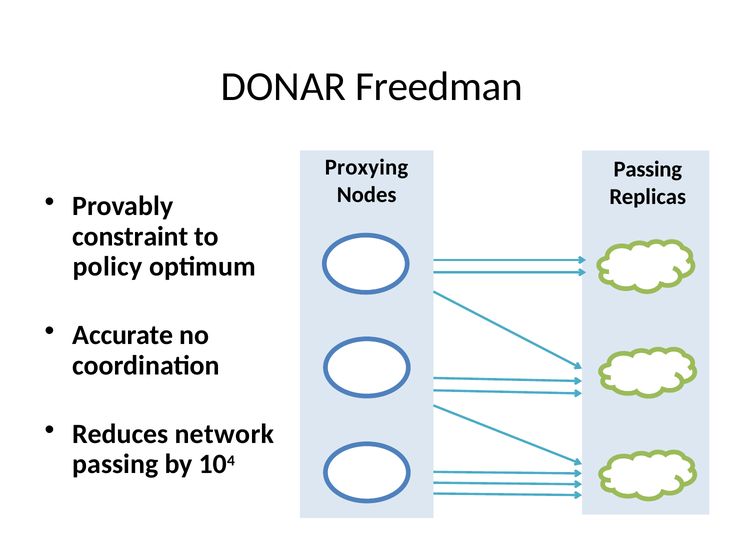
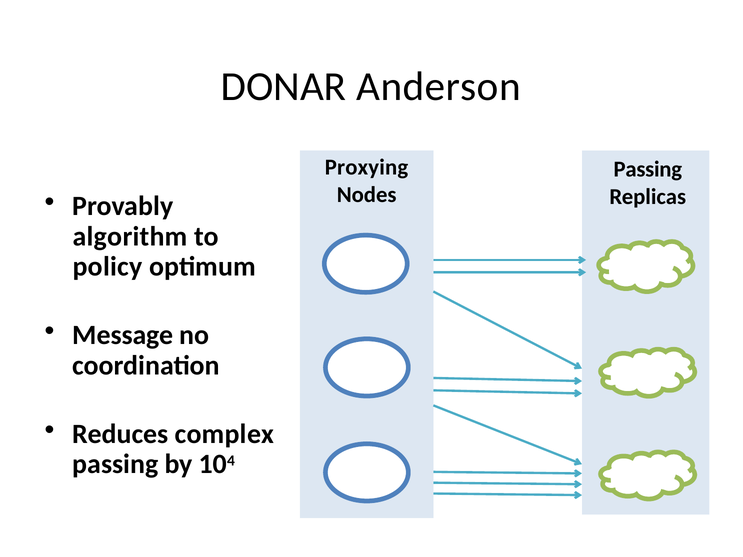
Freedman: Freedman -> Anderson
constraint: constraint -> algorithm
Accurate: Accurate -> Message
network: network -> complex
